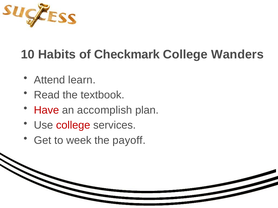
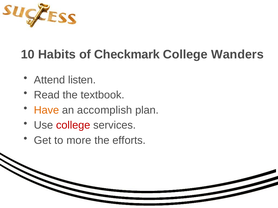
learn: learn -> listen
Have colour: red -> orange
week: week -> more
payoff: payoff -> efforts
